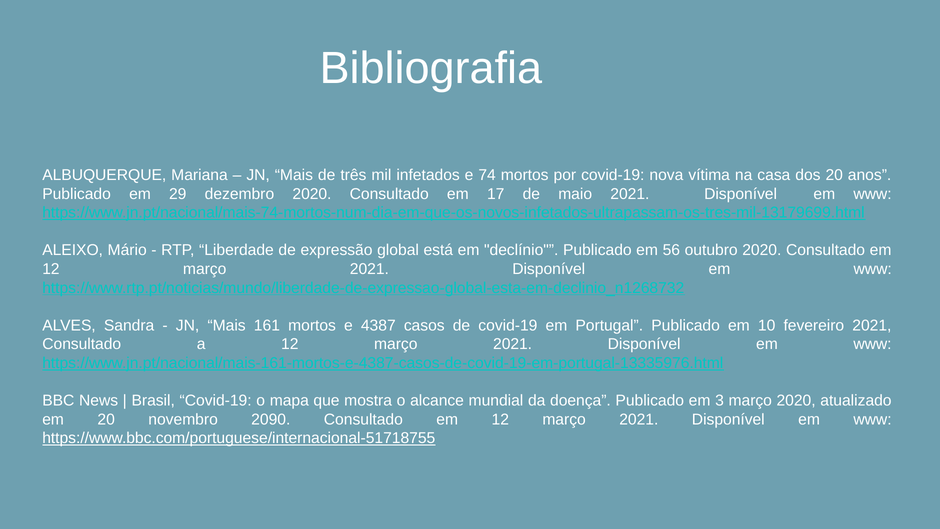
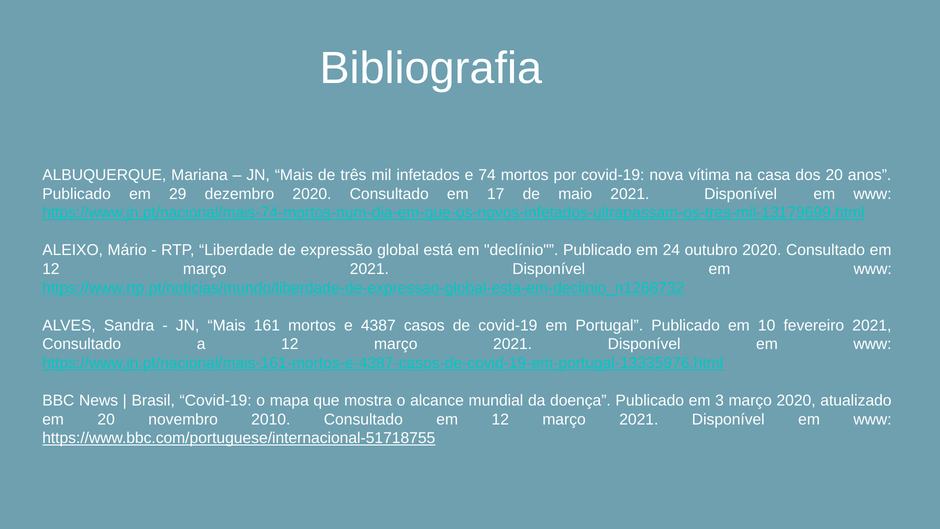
56: 56 -> 24
2090: 2090 -> 2010
